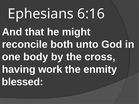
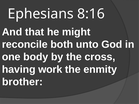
6:16: 6:16 -> 8:16
blessed: blessed -> brother
